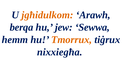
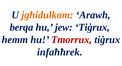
jew Sewwa: Sewwa -> Tiġrux
Tmorrux colour: orange -> red
nixxiegħa: nixxiegħa -> infaħħrek
